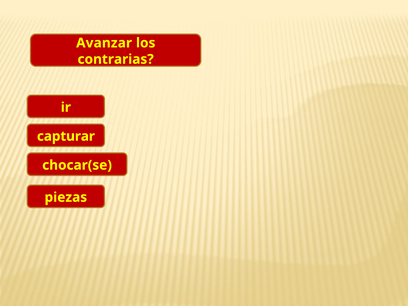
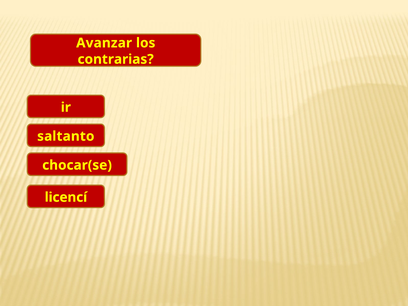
capturar: capturar -> saltanto
piezas: piezas -> licencí
